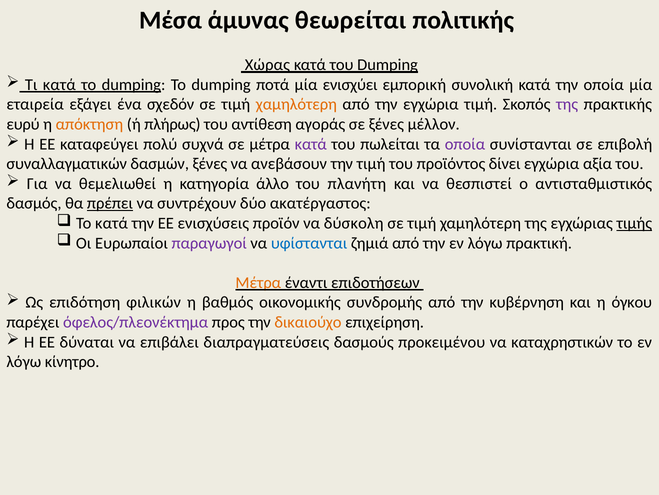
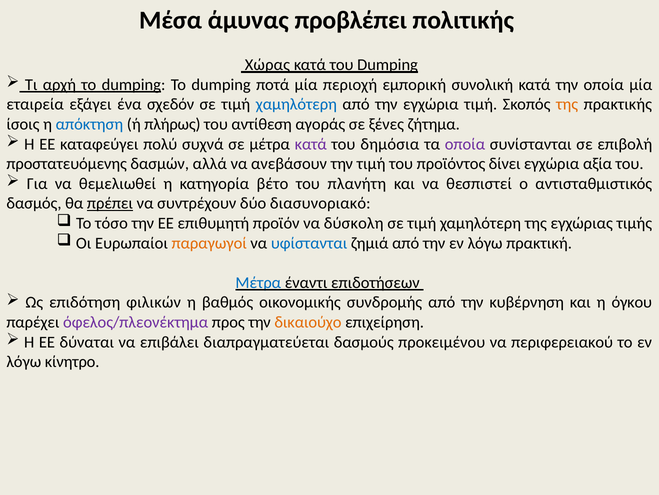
θεωρείται: θεωρείται -> προβλέπει
Τι κατά: κατά -> αρχή
ενισχύει: ενισχύει -> περιοχή
χαμηλότερη at (296, 104) colour: orange -> blue
της at (567, 104) colour: purple -> orange
ευρύ: ευρύ -> ίσοις
απόκτηση colour: orange -> blue
μέλλον: μέλλον -> ζήτημα
πωλείται: πωλείται -> δημόσια
συναλλαγματικών: συναλλαγματικών -> προστατευόμενης
δασμών ξένες: ξένες -> αλλά
άλλο: άλλο -> βέτο
ακατέργαστος: ακατέργαστος -> διασυνοριακό
Το κατά: κατά -> τόσο
ενισχύσεις: ενισχύσεις -> επιθυμητή
τιμής underline: present -> none
παραγωγοί colour: purple -> orange
Μέτρα at (258, 282) colour: orange -> blue
διαπραγματεύσεις: διαπραγματεύσεις -> διαπραγματεύεται
καταχρηστικών: καταχρηστικών -> περιφερειακού
